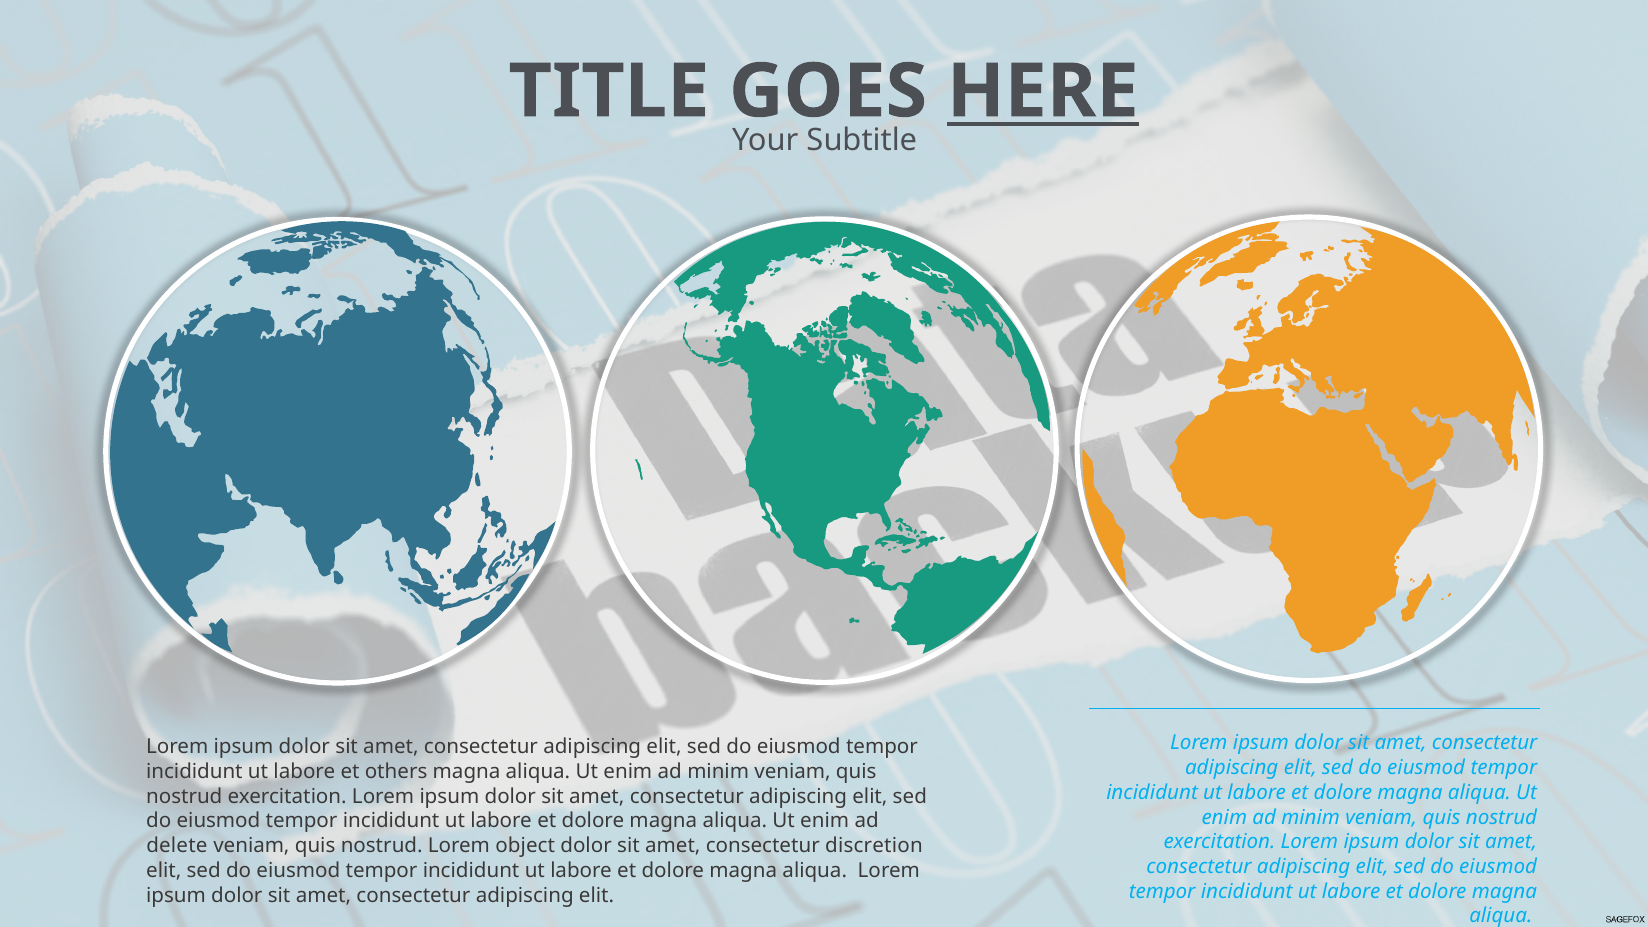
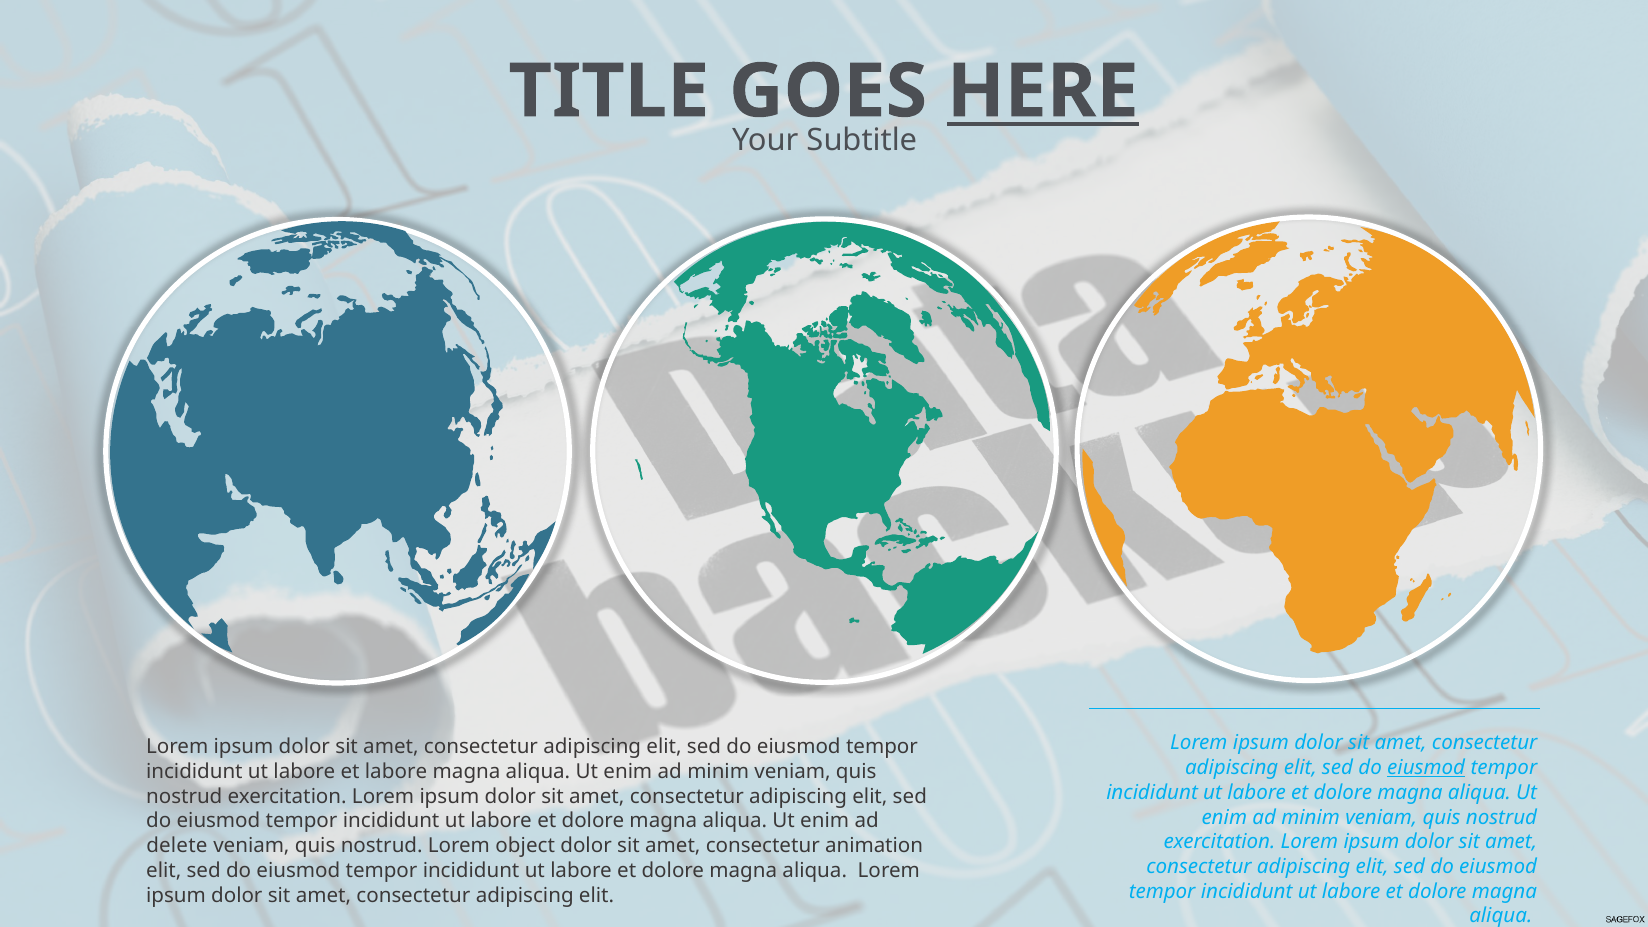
eiusmod at (1426, 768) underline: none -> present
et others: others -> labore
discretion: discretion -> animation
